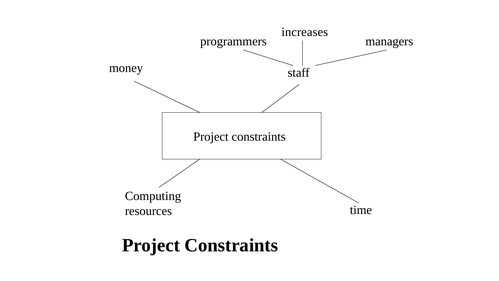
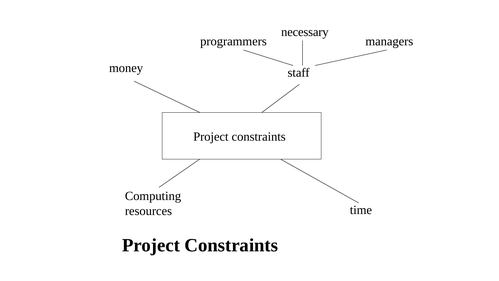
increases: increases -> necessary
